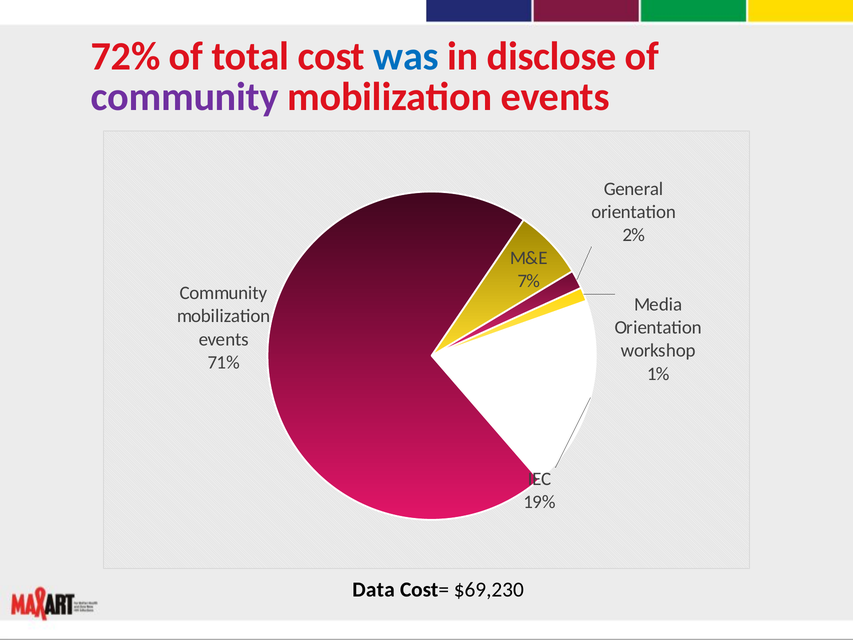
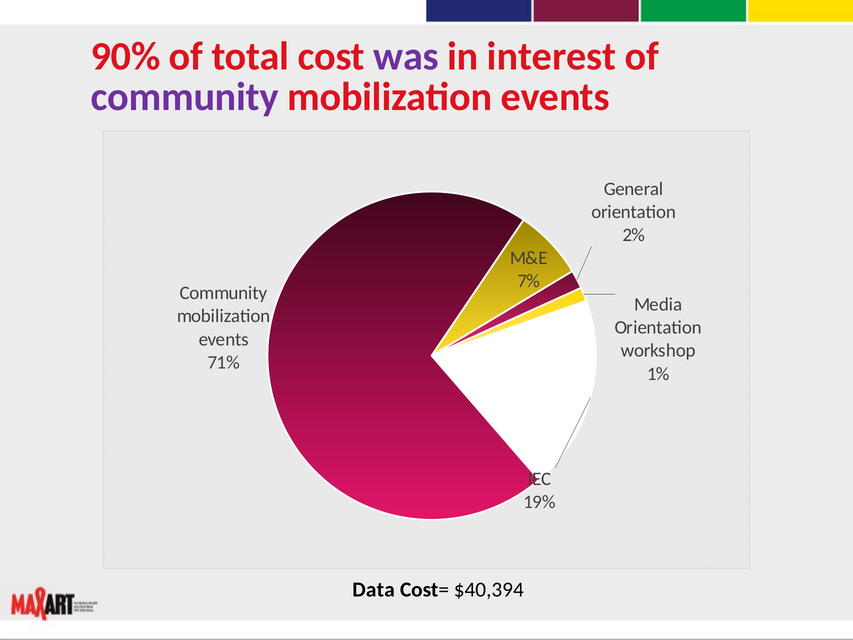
72%: 72% -> 90%
was colour: blue -> purple
disclose: disclose -> interest
$69,230: $69,230 -> $40,394
